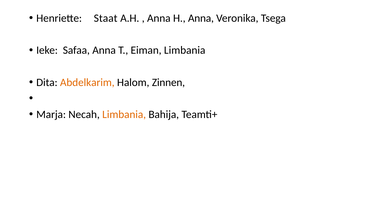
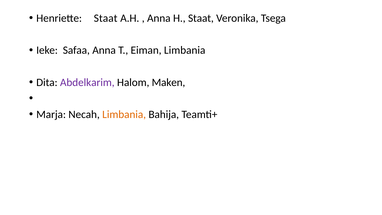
H Anna: Anna -> Staat
Abdelkarim colour: orange -> purple
Zinnen: Zinnen -> Maken
